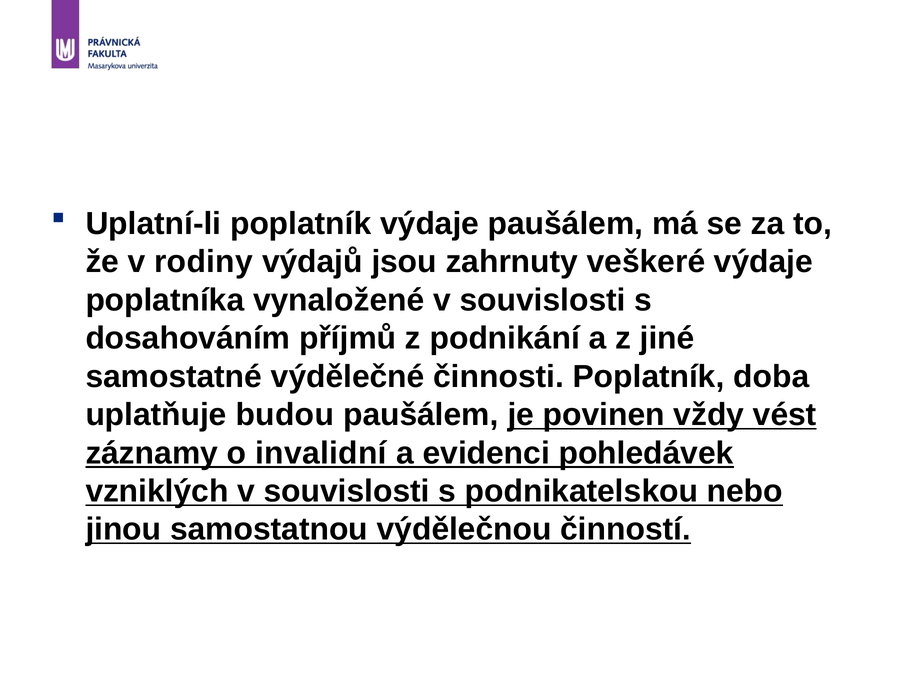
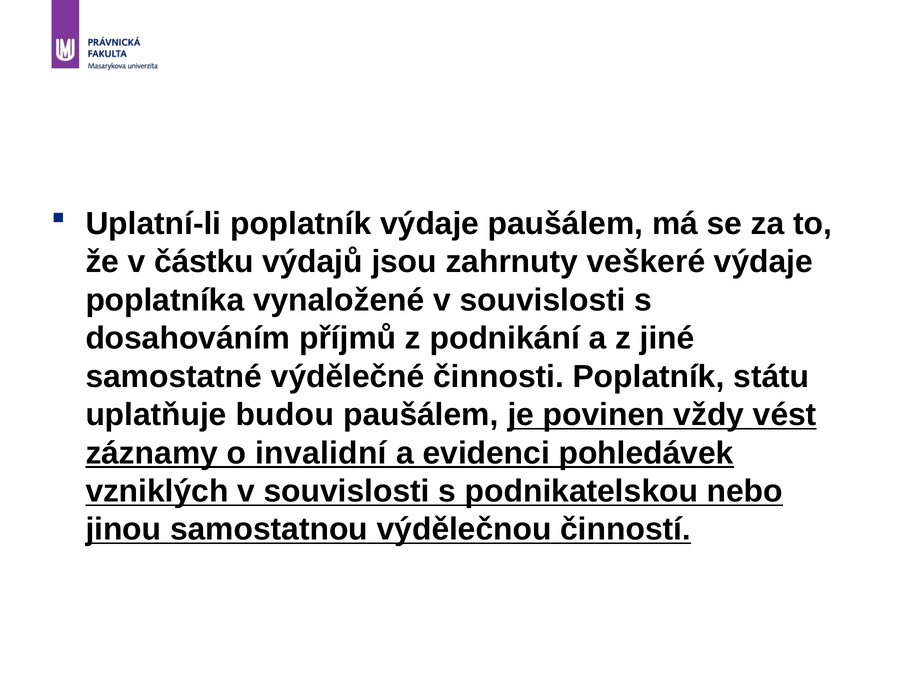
rodiny: rodiny -> částku
doba: doba -> státu
